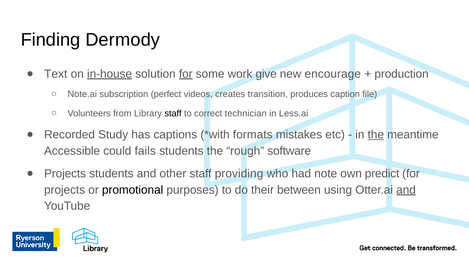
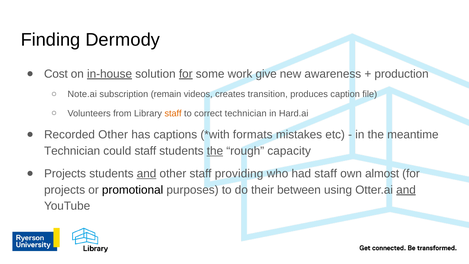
Text: Text -> Cost
encourage: encourage -> awareness
perfect: perfect -> remain
staff at (173, 113) colour: black -> orange
Less.ai: Less.ai -> Hard.ai
Recorded Study: Study -> Other
the at (376, 135) underline: present -> none
Accessible at (72, 151): Accessible -> Technician
could fails: fails -> staff
the at (215, 151) underline: none -> present
software: software -> capacity
and at (147, 174) underline: none -> present
had note: note -> staff
predict: predict -> almost
